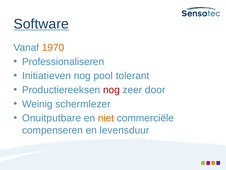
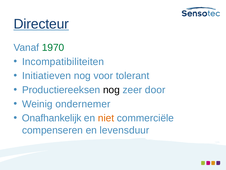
Software: Software -> Directeur
1970 colour: orange -> green
Professionaliseren: Professionaliseren -> Incompatibiliteiten
pool: pool -> voor
nog at (111, 90) colour: red -> black
schermlezer: schermlezer -> ondernemer
Onuitputbare: Onuitputbare -> Onafhankelijk
